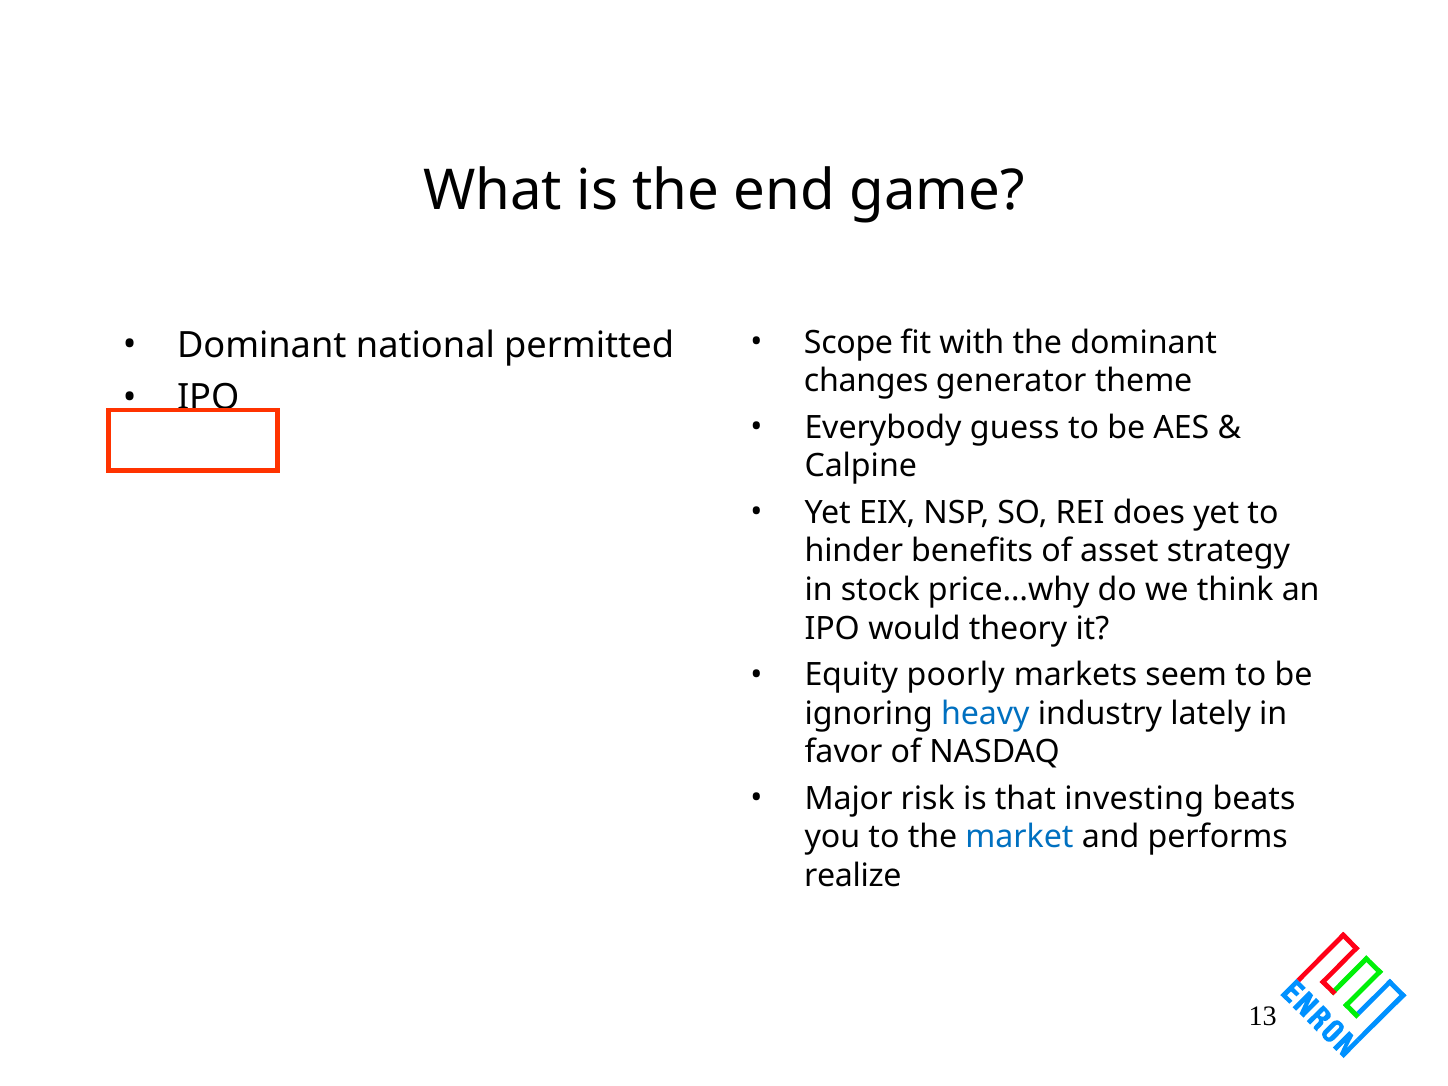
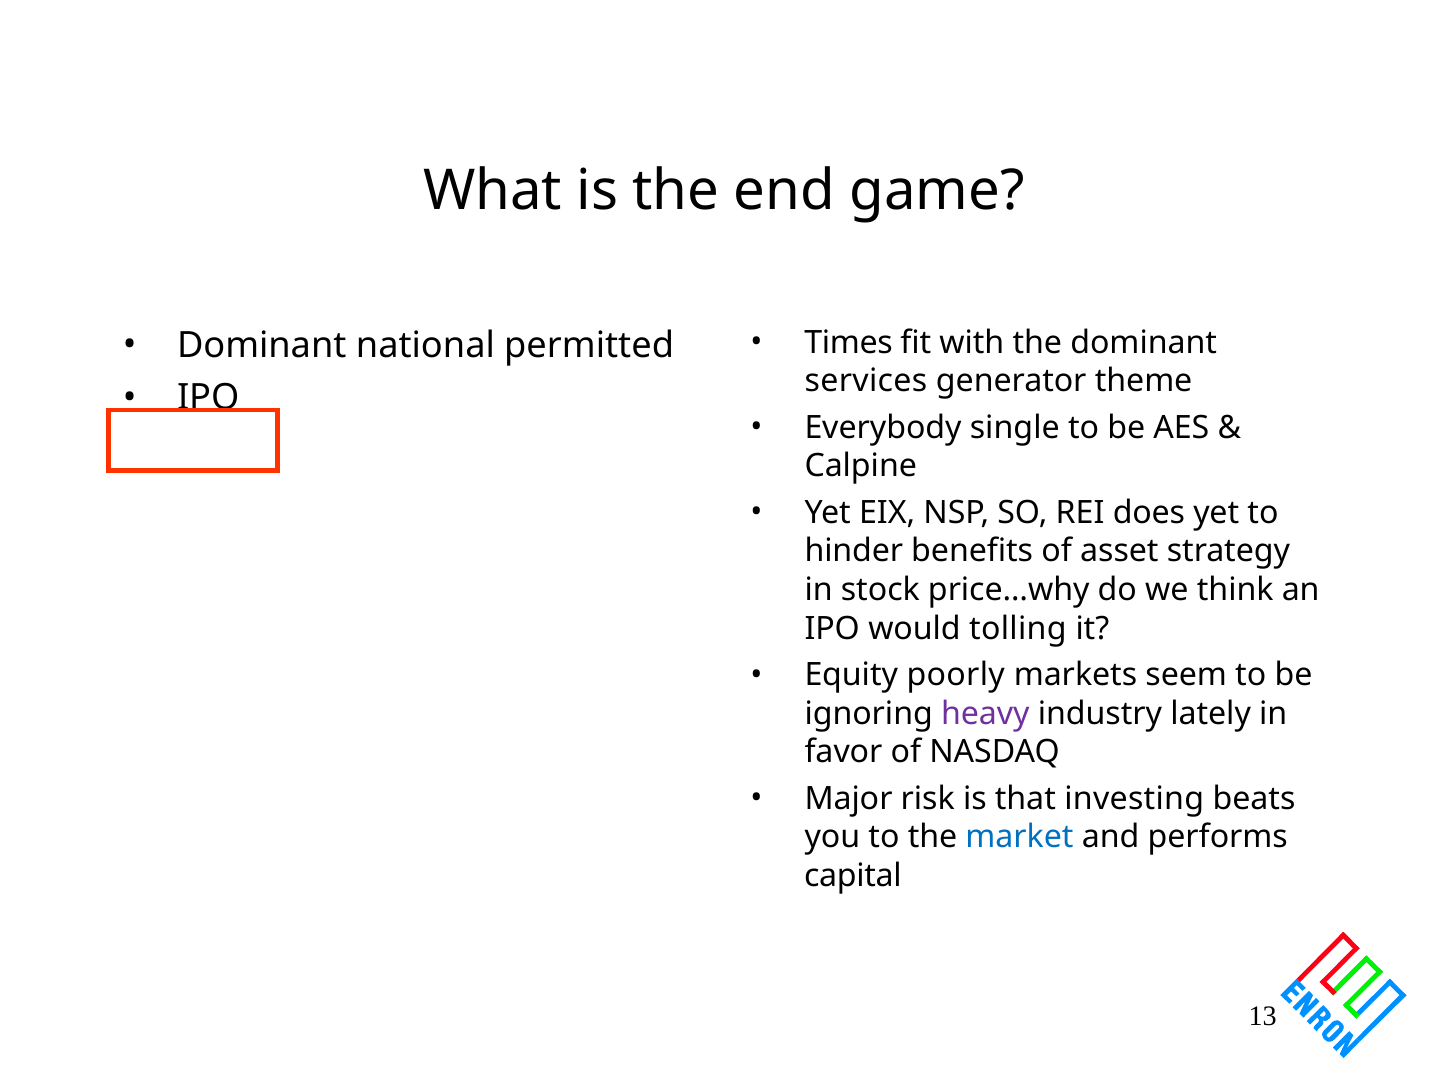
Scope: Scope -> Times
changes: changes -> services
guess: guess -> single
theory: theory -> tolling
heavy colour: blue -> purple
realize: realize -> capital
